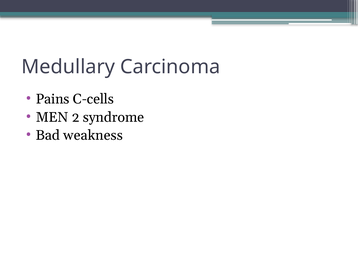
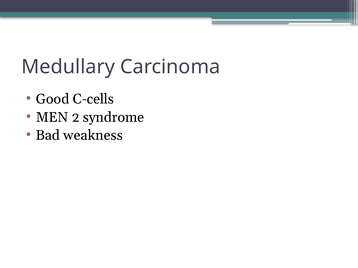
Pains: Pains -> Good
